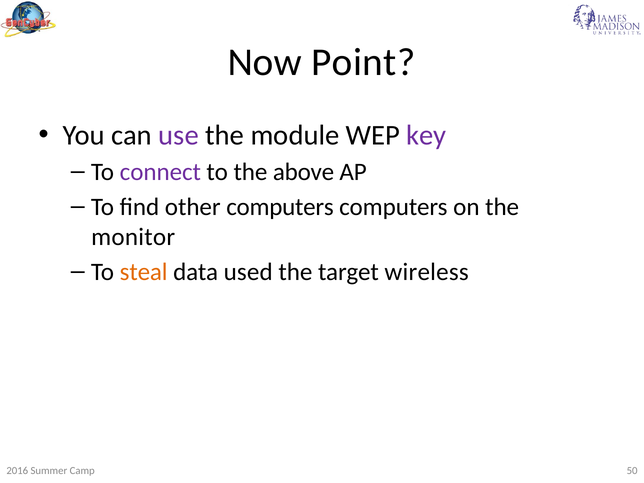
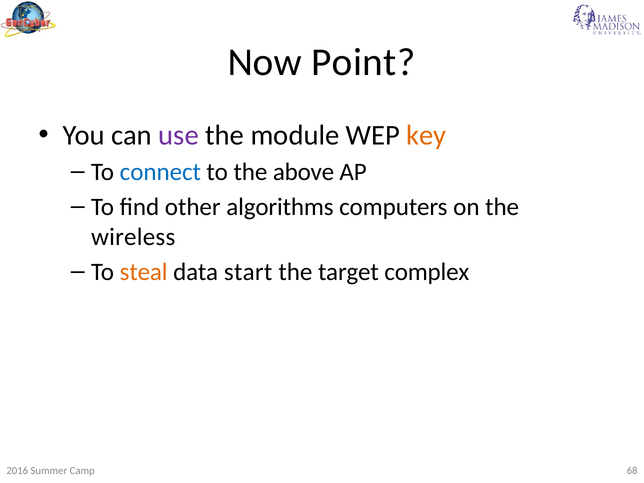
key colour: purple -> orange
connect colour: purple -> blue
other computers: computers -> algorithms
monitor: monitor -> wireless
used: used -> start
wireless: wireless -> complex
50: 50 -> 68
